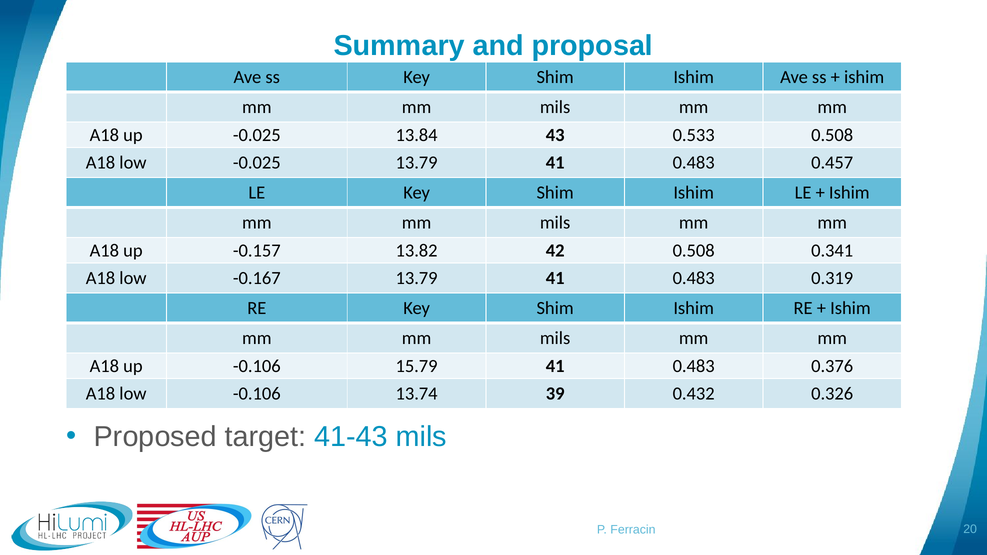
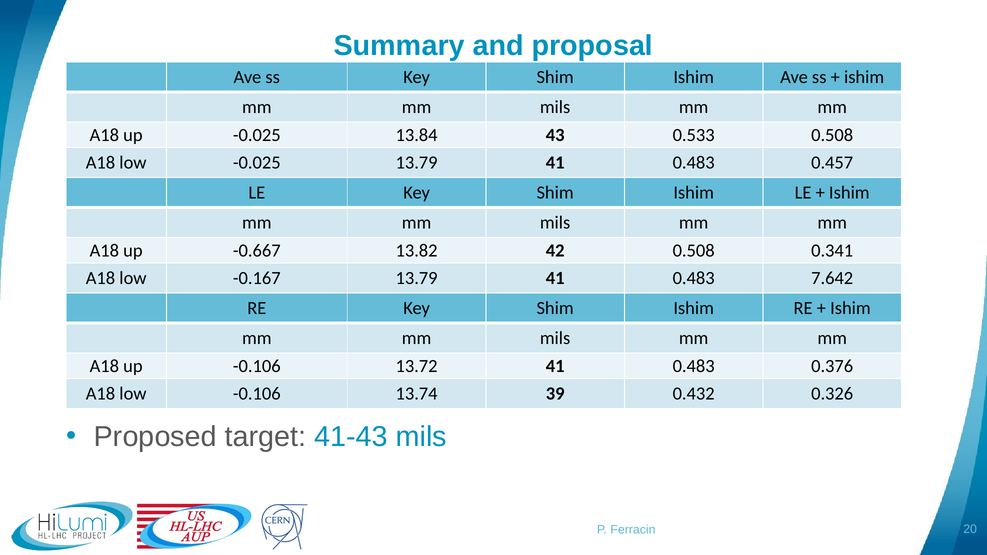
-0.157: -0.157 -> -0.667
0.319: 0.319 -> 7.642
15.79: 15.79 -> 13.72
